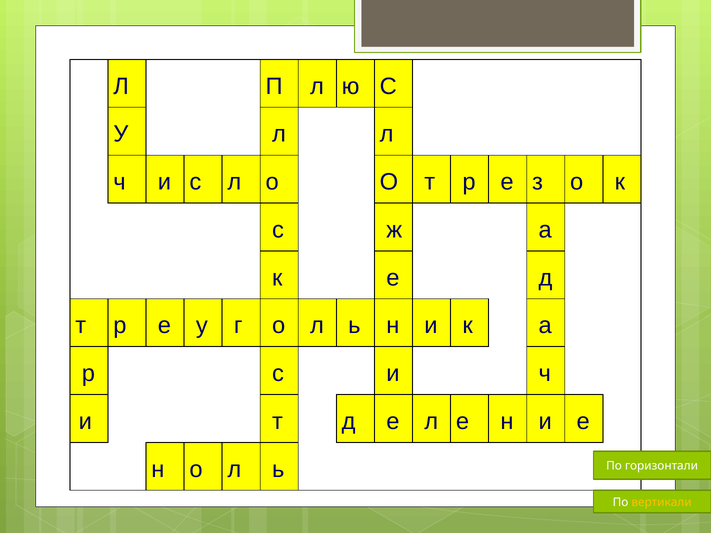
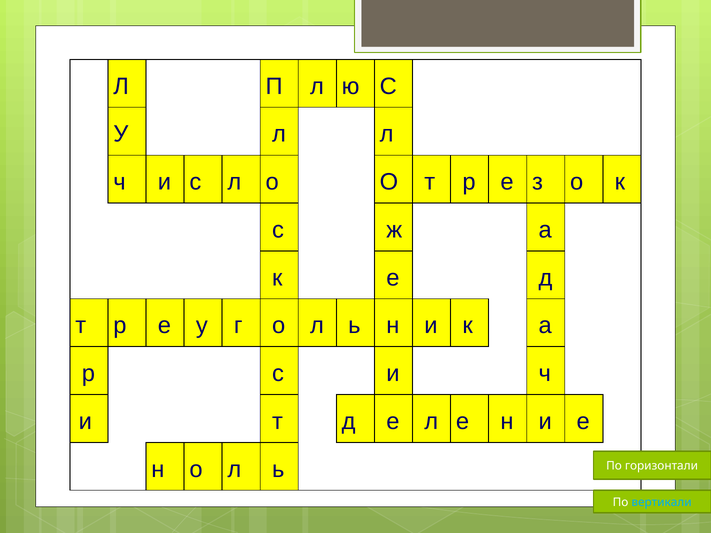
вертикали colour: yellow -> light blue
